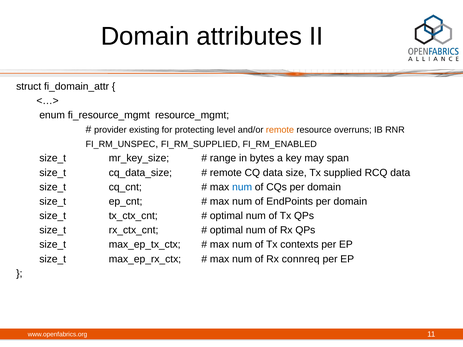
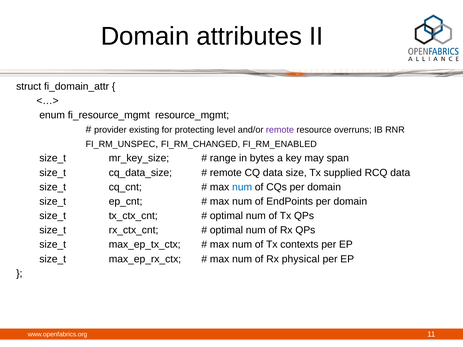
remote at (280, 130) colour: orange -> purple
FI_RM_SUPPLIED: FI_RM_SUPPLIED -> FI_RM_CHANGED
connreq: connreq -> physical
